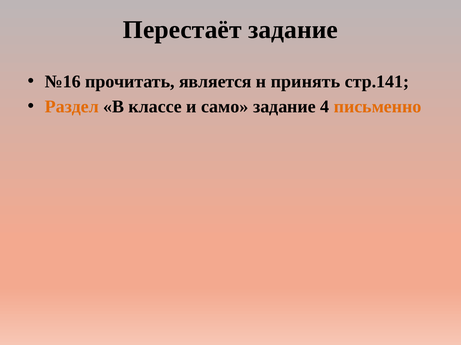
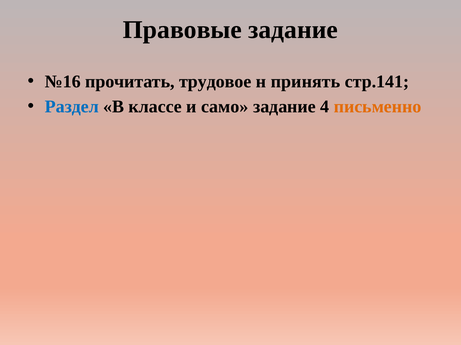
Перестаёт: Перестаёт -> Правовые
является: является -> трудовое
Раздел colour: orange -> blue
